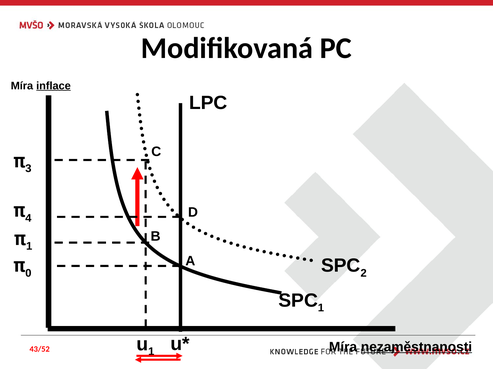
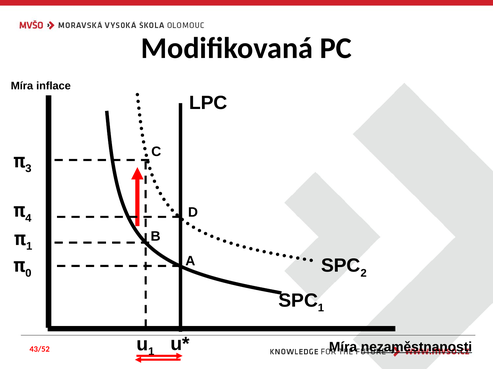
inflace underline: present -> none
